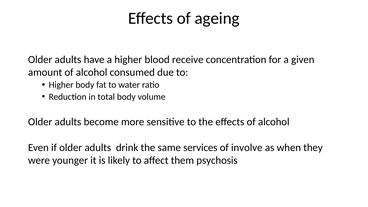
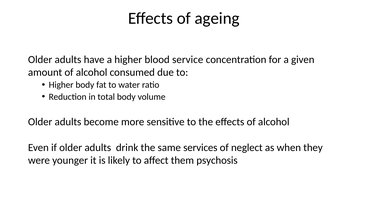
receive: receive -> service
involve: involve -> neglect
